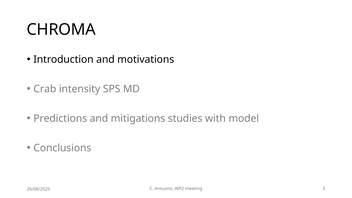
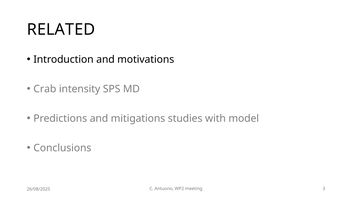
CHROMA: CHROMA -> RELATED
